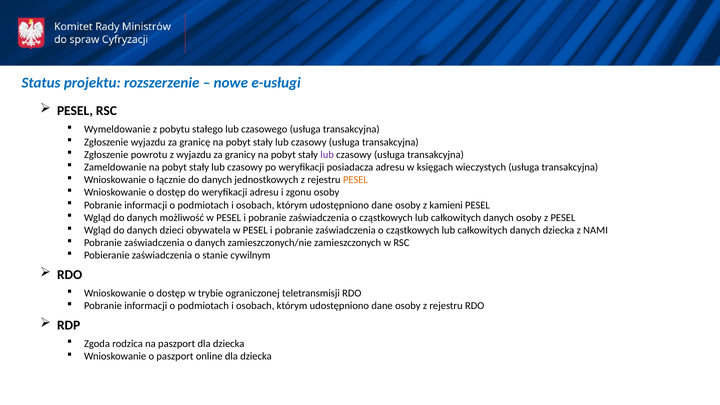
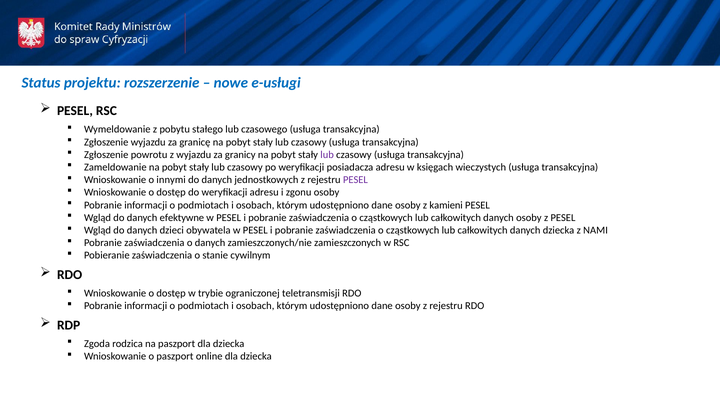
łącznie: łącznie -> innymi
PESEL at (355, 180) colour: orange -> purple
możliwość: możliwość -> efektywne
